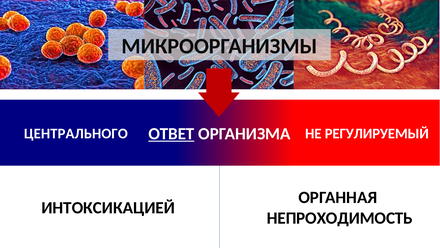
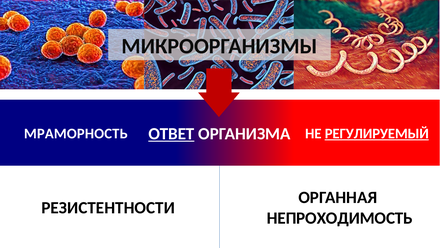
ЦЕНТРАЛЬНОГО: ЦЕНТРАЛЬНОГО -> МРАМОРНОСТЬ
РЕГУЛИРУЕМЫЙ underline: none -> present
ИНТОКСИКАЦИЕЙ: ИНТОКСИКАЦИЕЙ -> РЕЗИСТЕНТНОСТИ
